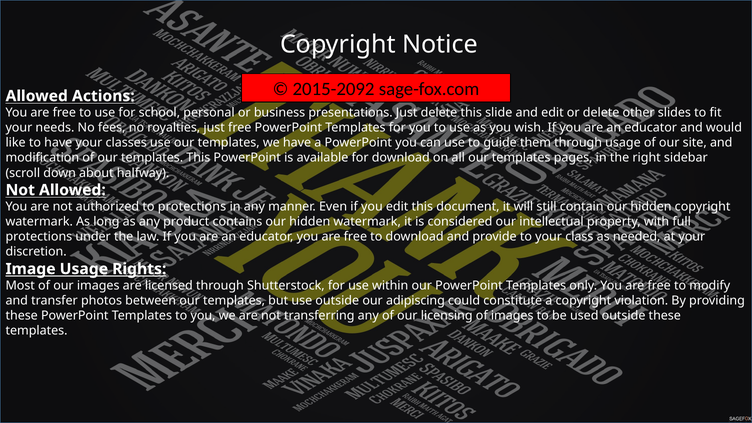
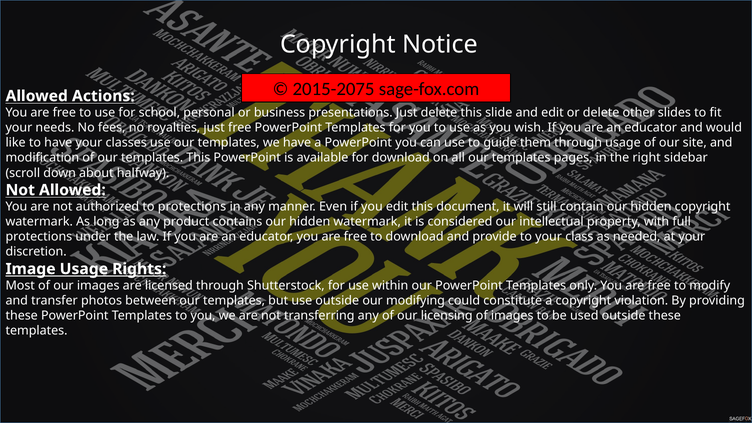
2015-2092: 2015-2092 -> 2015-2075
adipiscing: adipiscing -> modifying
